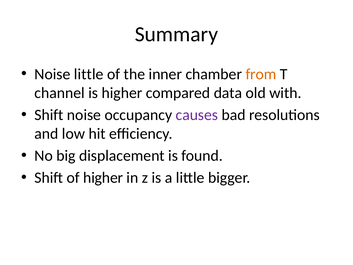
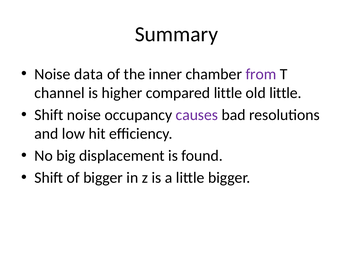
Noise little: little -> data
from colour: orange -> purple
compared data: data -> little
old with: with -> little
of higher: higher -> bigger
